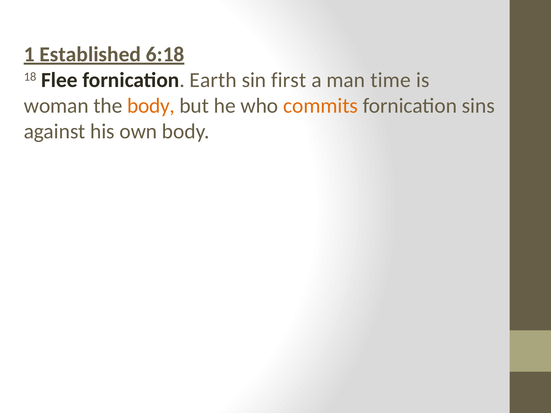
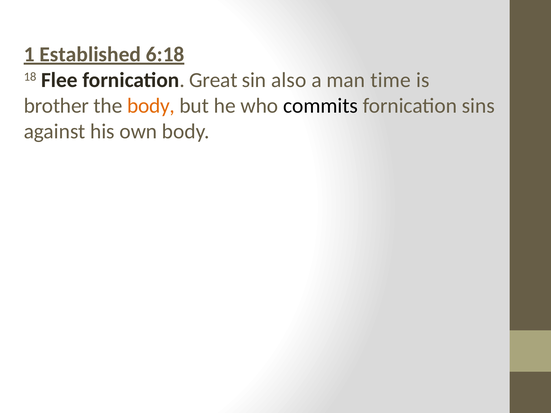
Earth: Earth -> Great
first: first -> also
woman: woman -> brother
commits colour: orange -> black
